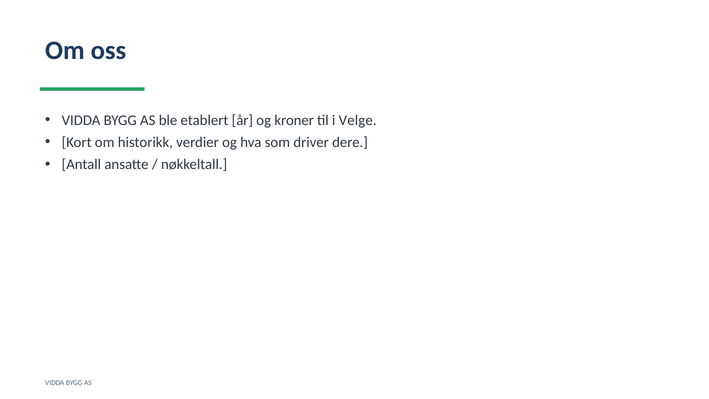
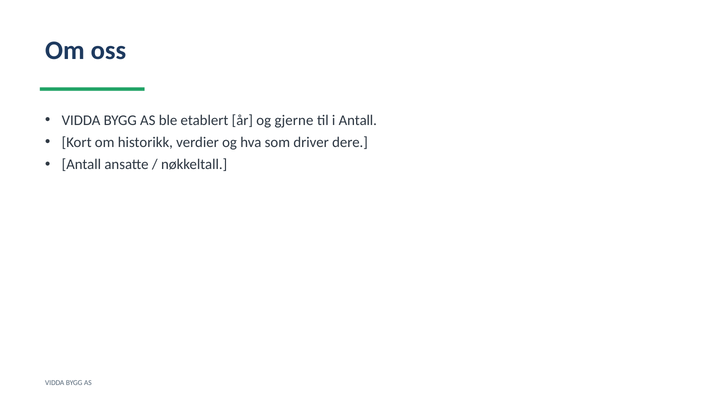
kroner: kroner -> gjerne
i Velge: Velge -> Antall
